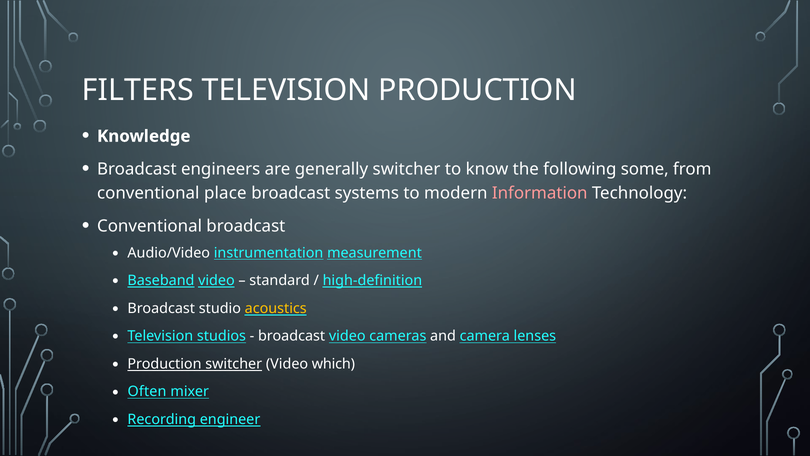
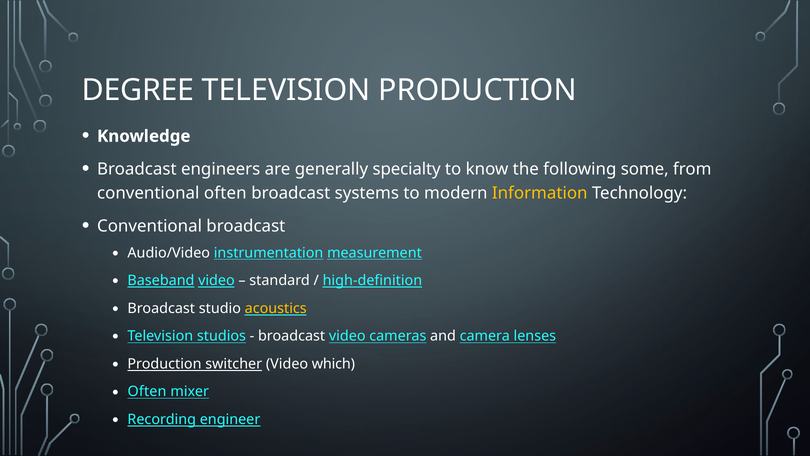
FILTERS: FILTERS -> DEGREE
generally switcher: switcher -> specialty
conventional place: place -> often
Information colour: pink -> yellow
